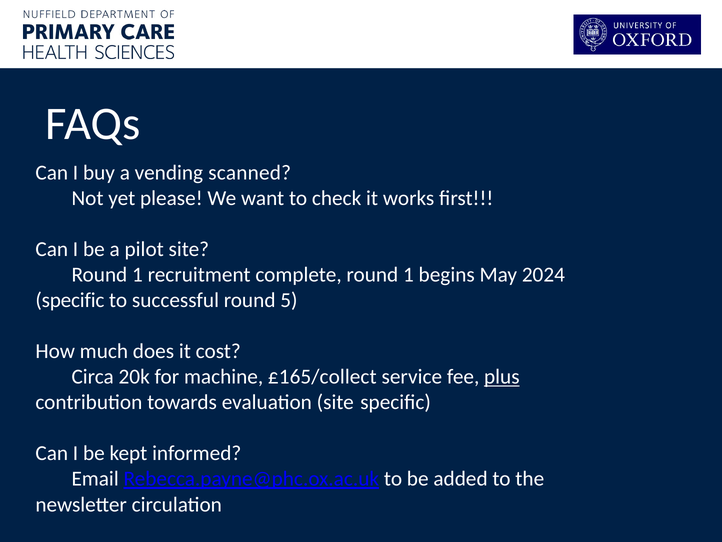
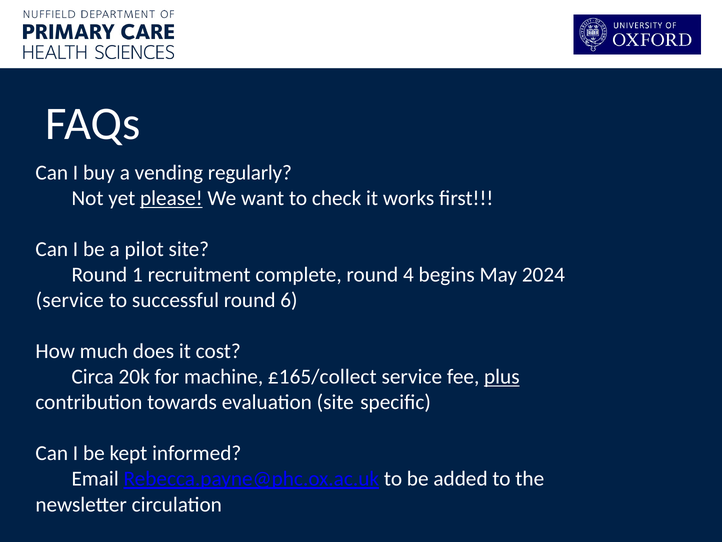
scanned: scanned -> regularly
please underline: none -> present
complete round 1: 1 -> 4
specific at (70, 300): specific -> service
5: 5 -> 6
